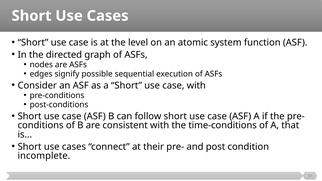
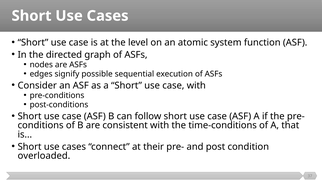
incomplete: incomplete -> overloaded
